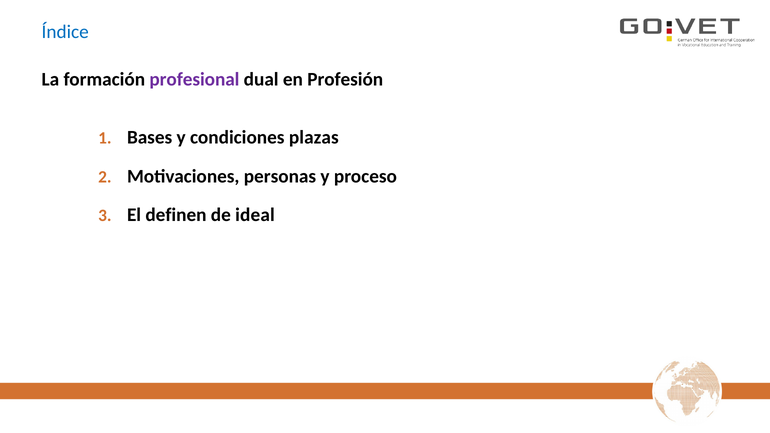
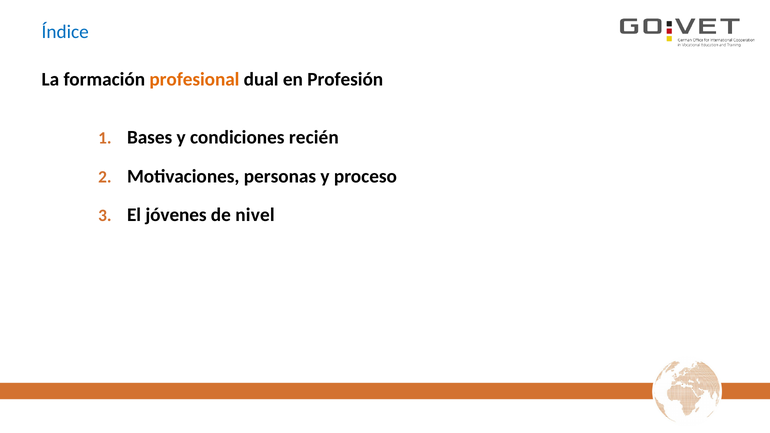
profesional colour: purple -> orange
plazas: plazas -> recién
definen: definen -> jóvenes
ideal: ideal -> nivel
